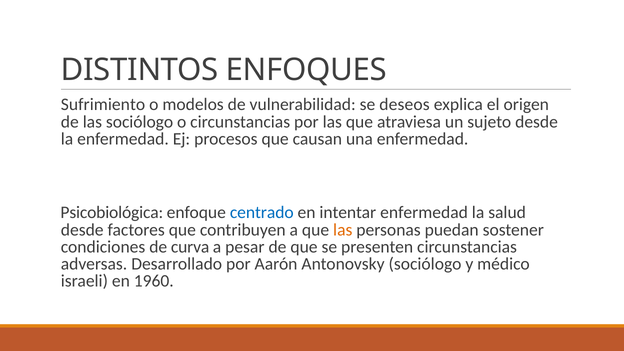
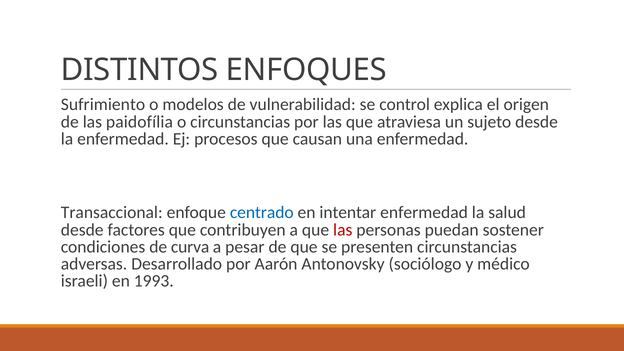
deseos: deseos -> control
las sociólogo: sociólogo -> paidofília
Psicobiológica: Psicobiológica -> Transaccional
las at (343, 230) colour: orange -> red
1960: 1960 -> 1993
